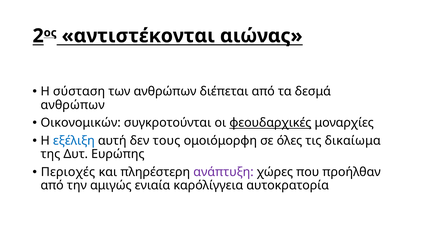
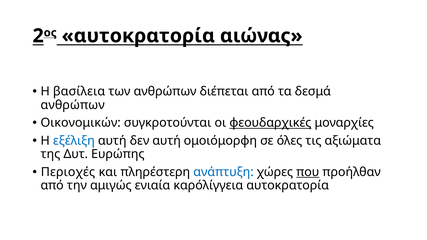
αντιστέκονται at (138, 36): αντιστέκονται -> αυτοκρατορία
σύσταση: σύσταση -> βασίλεια
δεν τους: τους -> αυτή
δικαίωμα: δικαίωμα -> αξιώματα
ανάπτυξη colour: purple -> blue
που underline: none -> present
